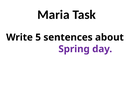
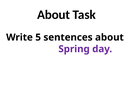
Maria at (53, 15): Maria -> About
